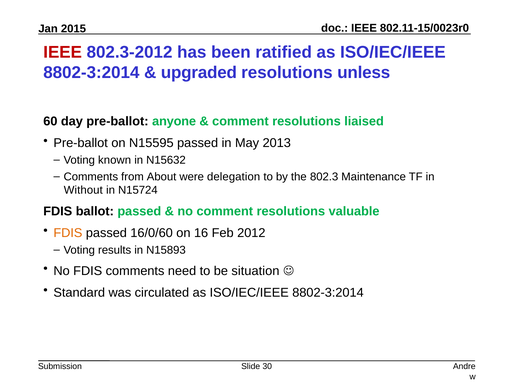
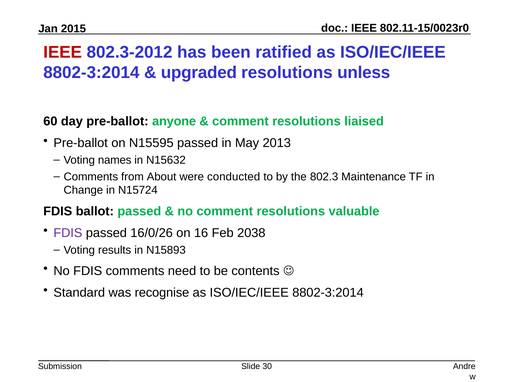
known: known -> names
delegation: delegation -> conducted
Without: Without -> Change
FDIS at (68, 233) colour: orange -> purple
16/0/60: 16/0/60 -> 16/0/26
2012: 2012 -> 2038
situation: situation -> contents
circulated: circulated -> recognise
